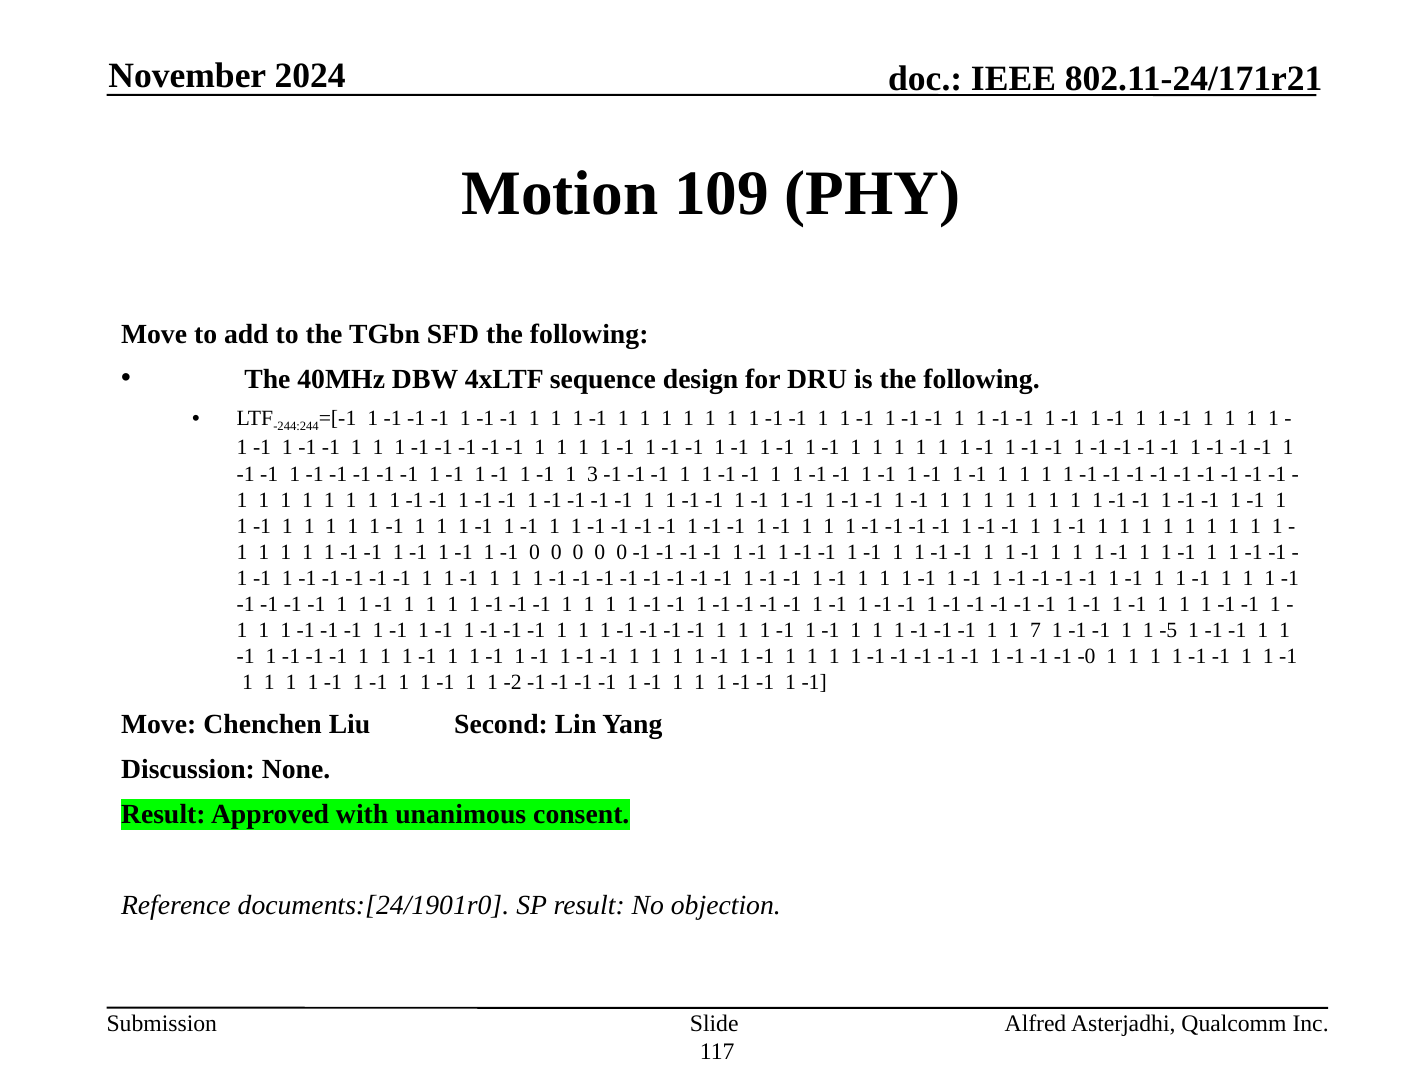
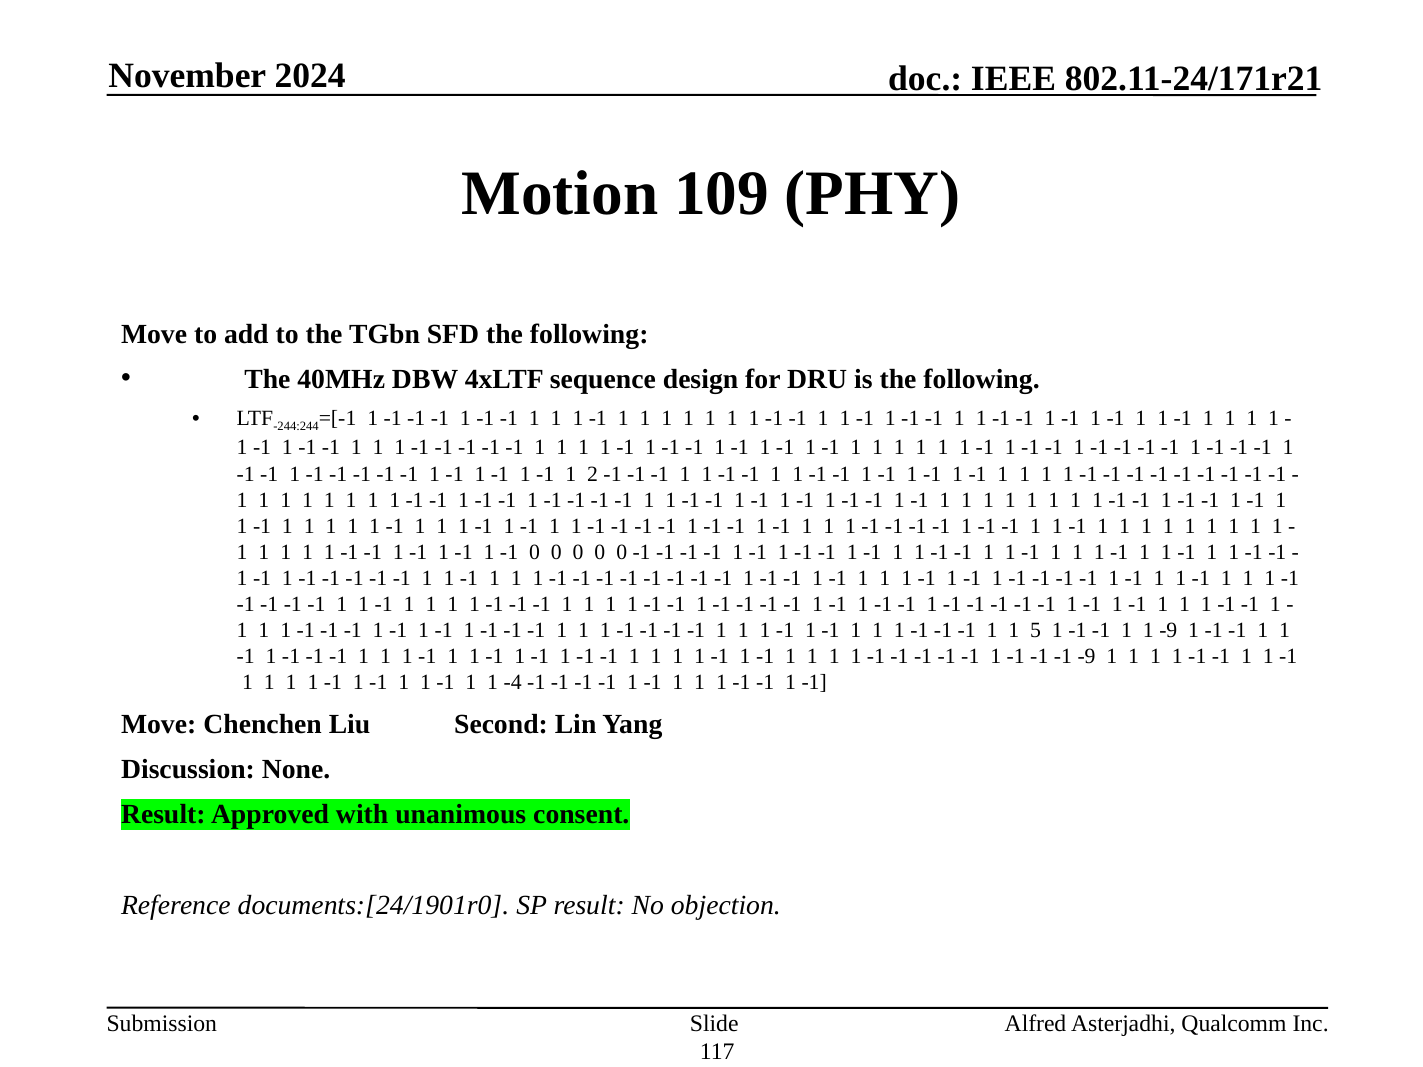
3: 3 -> 2
7: 7 -> 5
1 -5: -5 -> -9
-1 -0: -0 -> -9
-2: -2 -> -4
